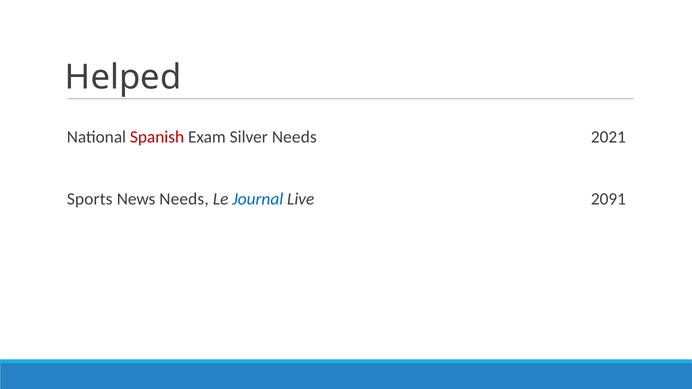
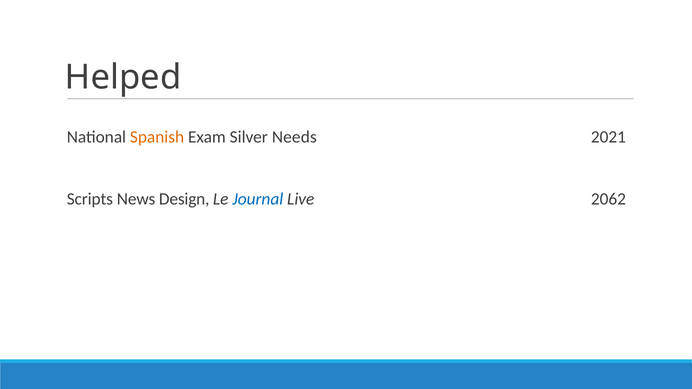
Spanish colour: red -> orange
Sports: Sports -> Scripts
News Needs: Needs -> Design
2091: 2091 -> 2062
